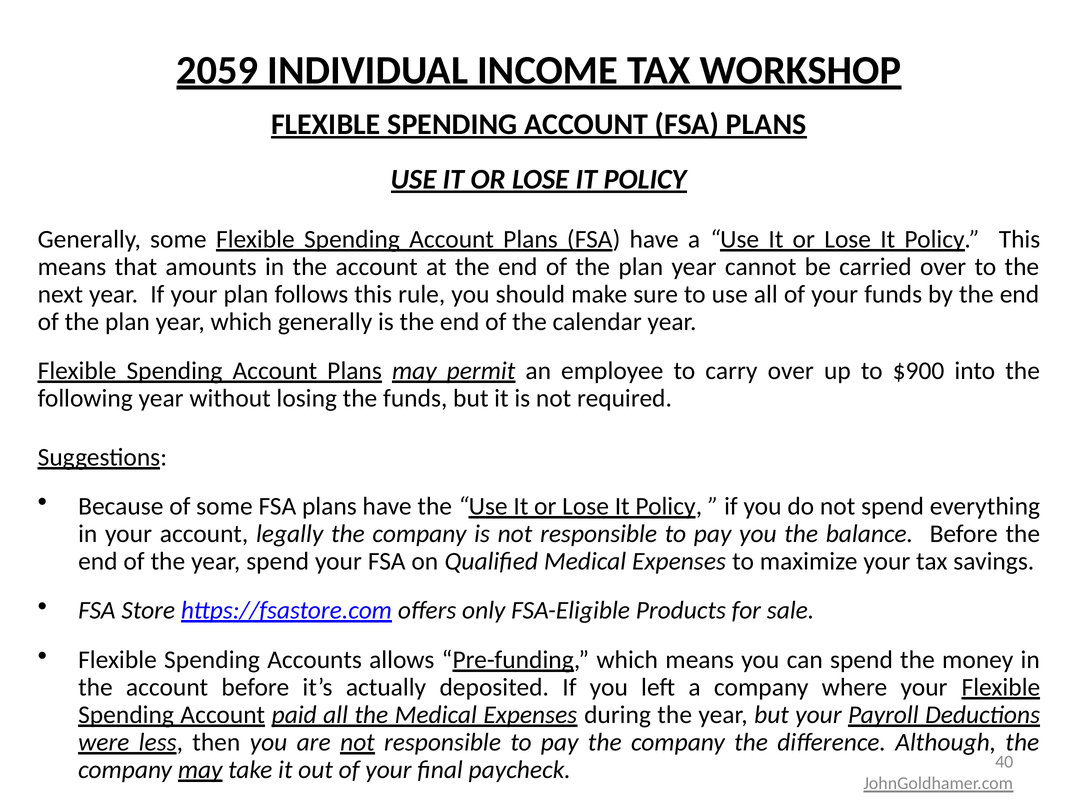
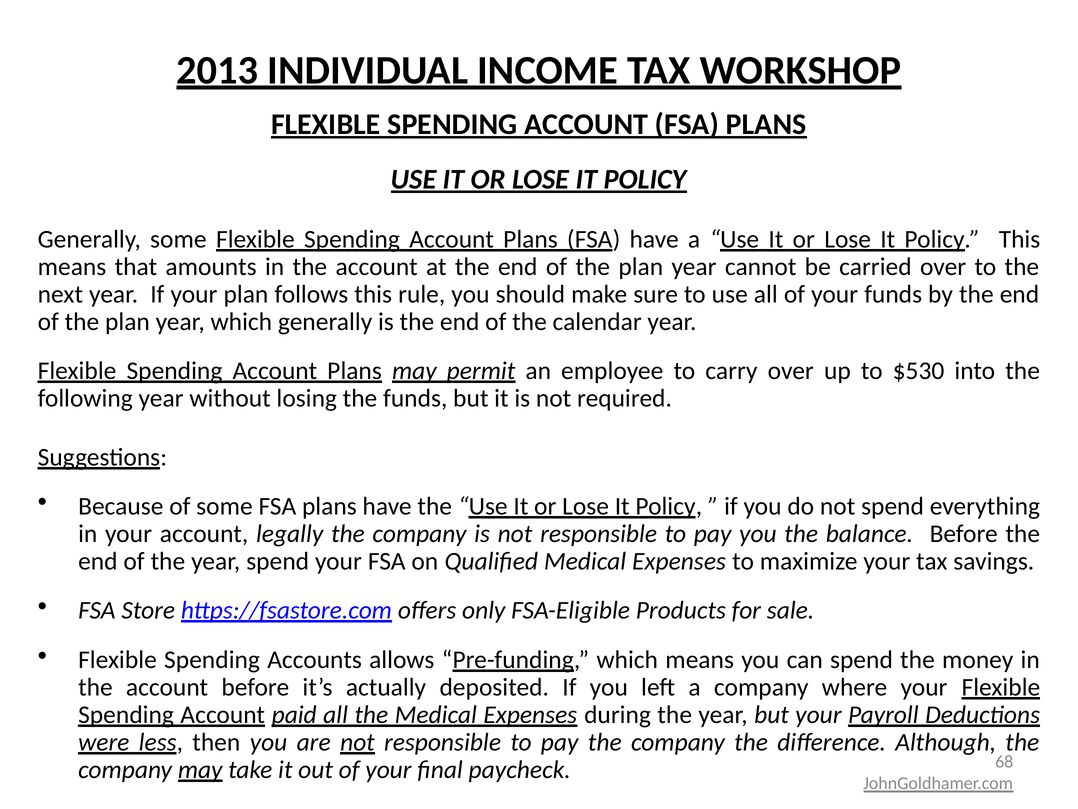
2059: 2059 -> 2013
$900: $900 -> $530
40: 40 -> 68
